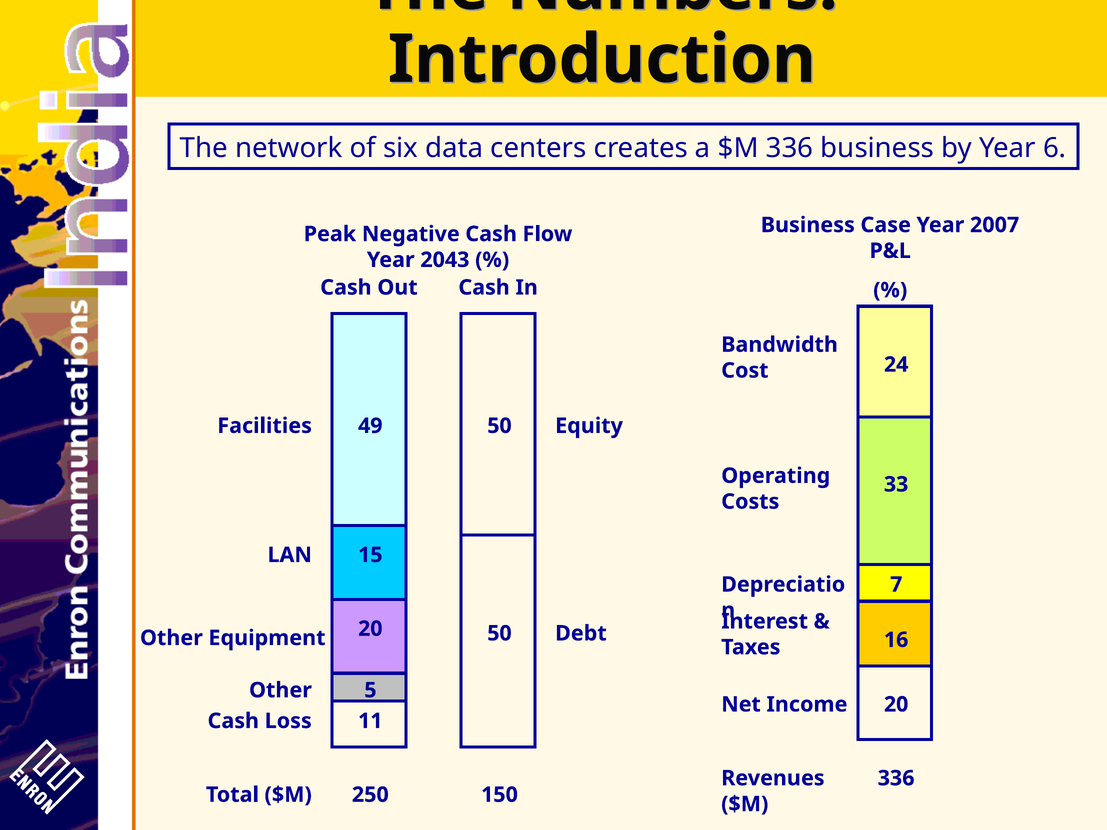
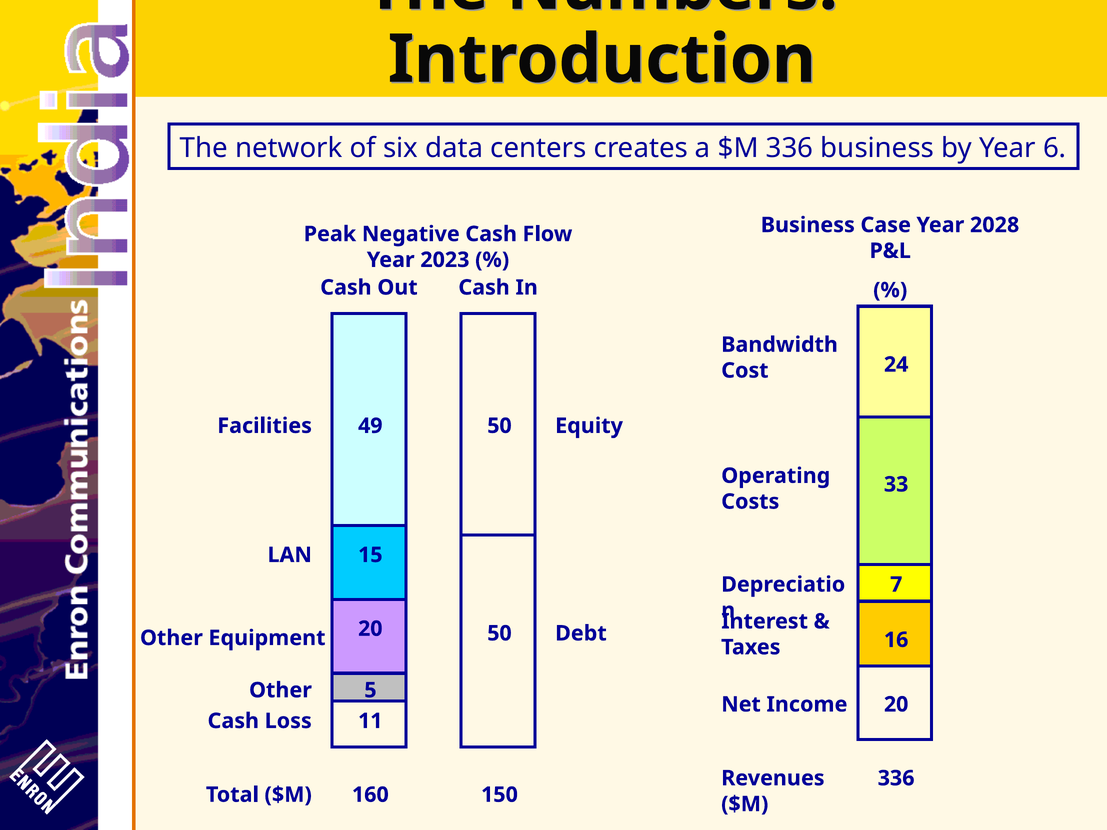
2007: 2007 -> 2028
2043: 2043 -> 2023
250: 250 -> 160
